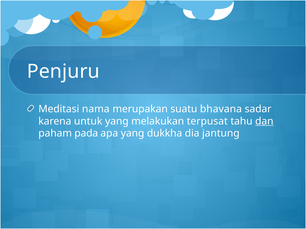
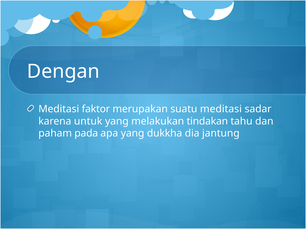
Penjuru: Penjuru -> Dengan
nama: nama -> faktor
suatu bhavana: bhavana -> meditasi
terpusat: terpusat -> tindakan
dan underline: present -> none
